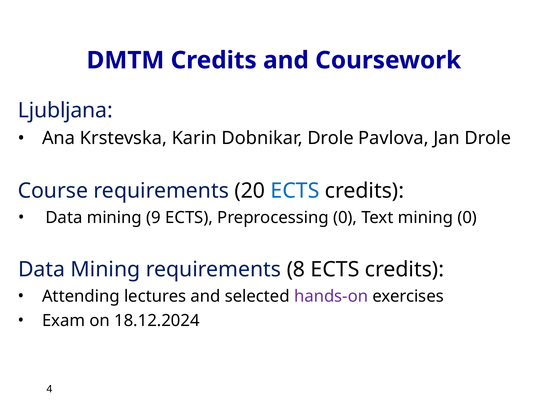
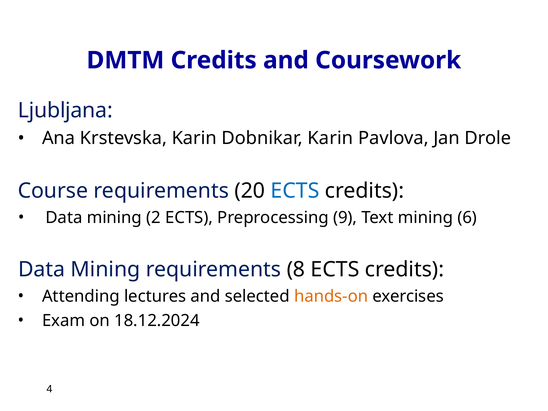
Dobnikar Drole: Drole -> Karin
9: 9 -> 2
Preprocessing 0: 0 -> 9
mining 0: 0 -> 6
hands-on colour: purple -> orange
